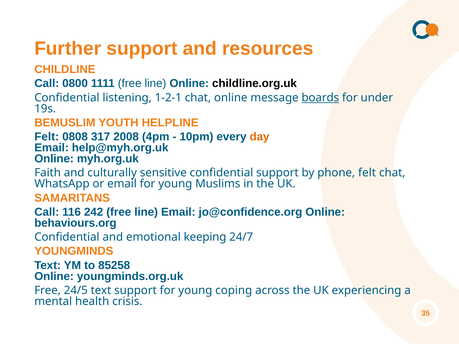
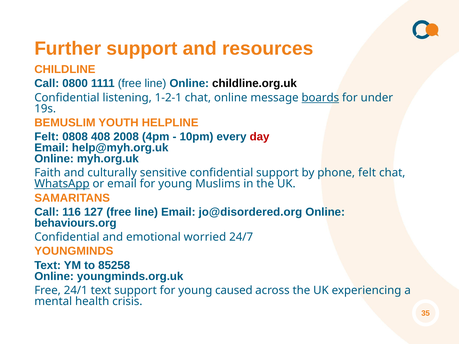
317: 317 -> 408
day colour: orange -> red
WhatsApp underline: none -> present
242: 242 -> 127
jo@confidence.org: jo@confidence.org -> jo@disordered.org
keeping: keeping -> worried
24/5: 24/5 -> 24/1
coping: coping -> caused
